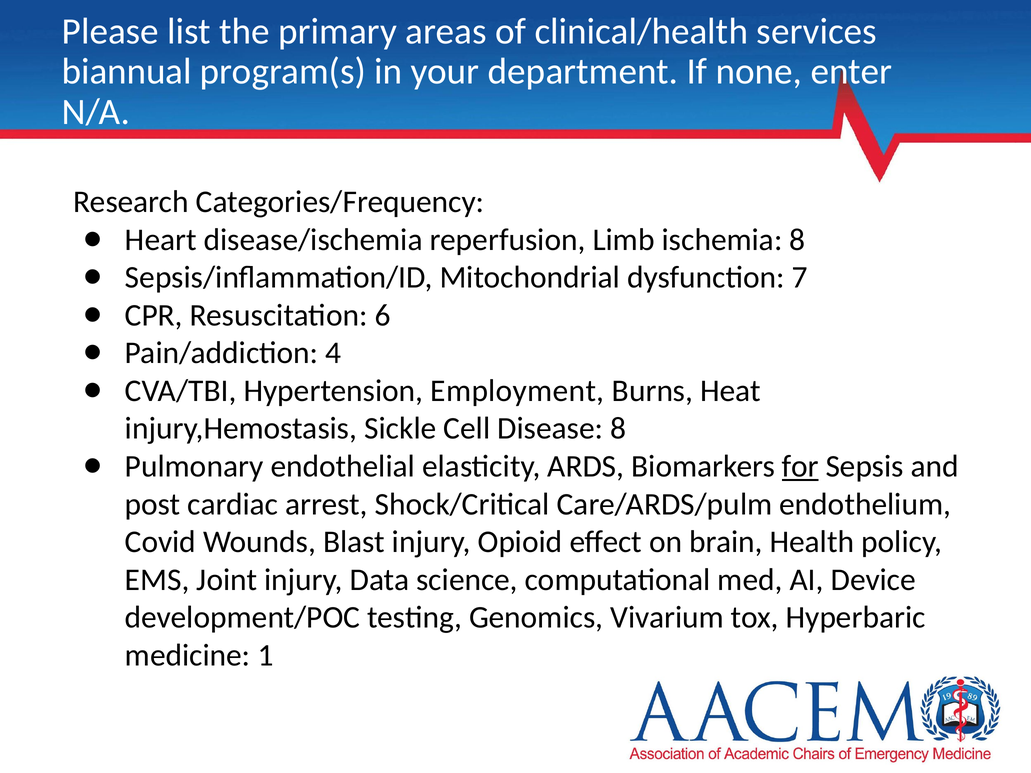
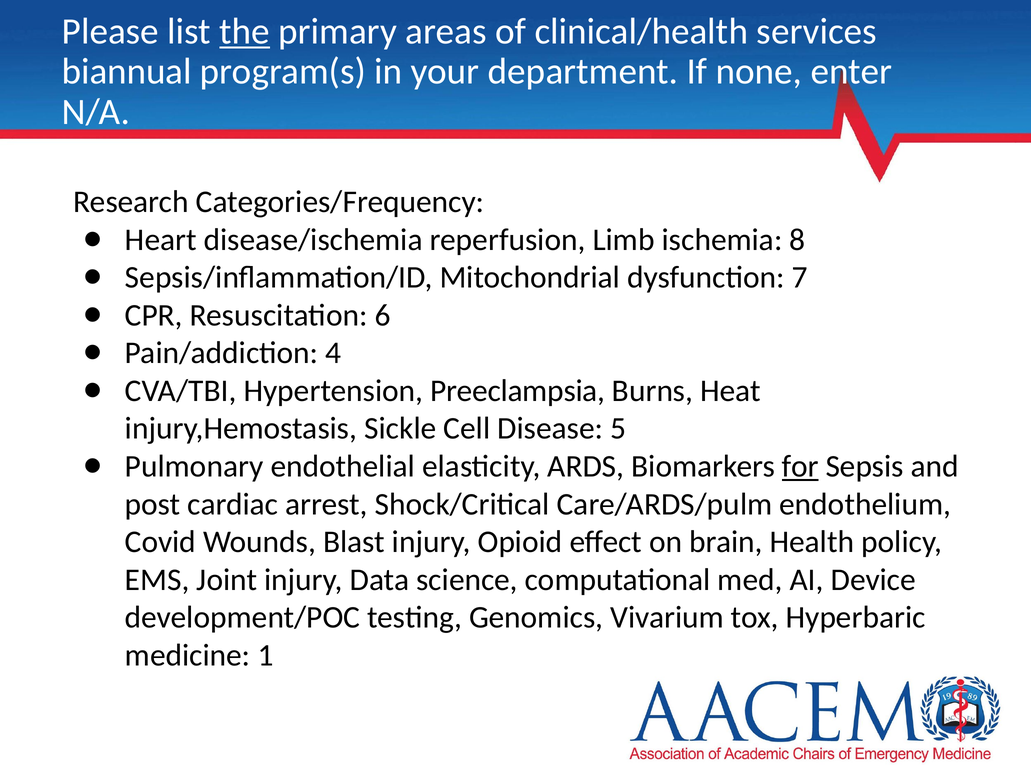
the underline: none -> present
Employment: Employment -> Preeclampsia
Disease 8: 8 -> 5
